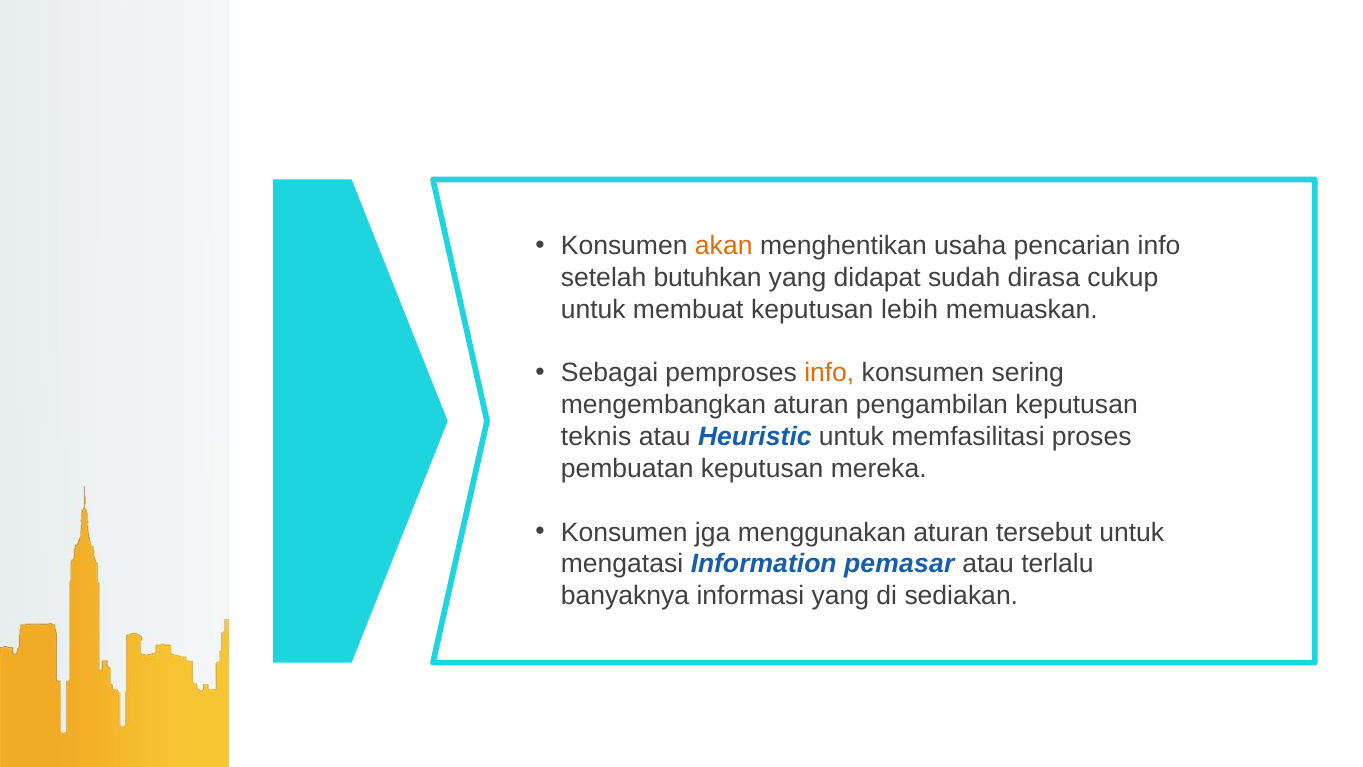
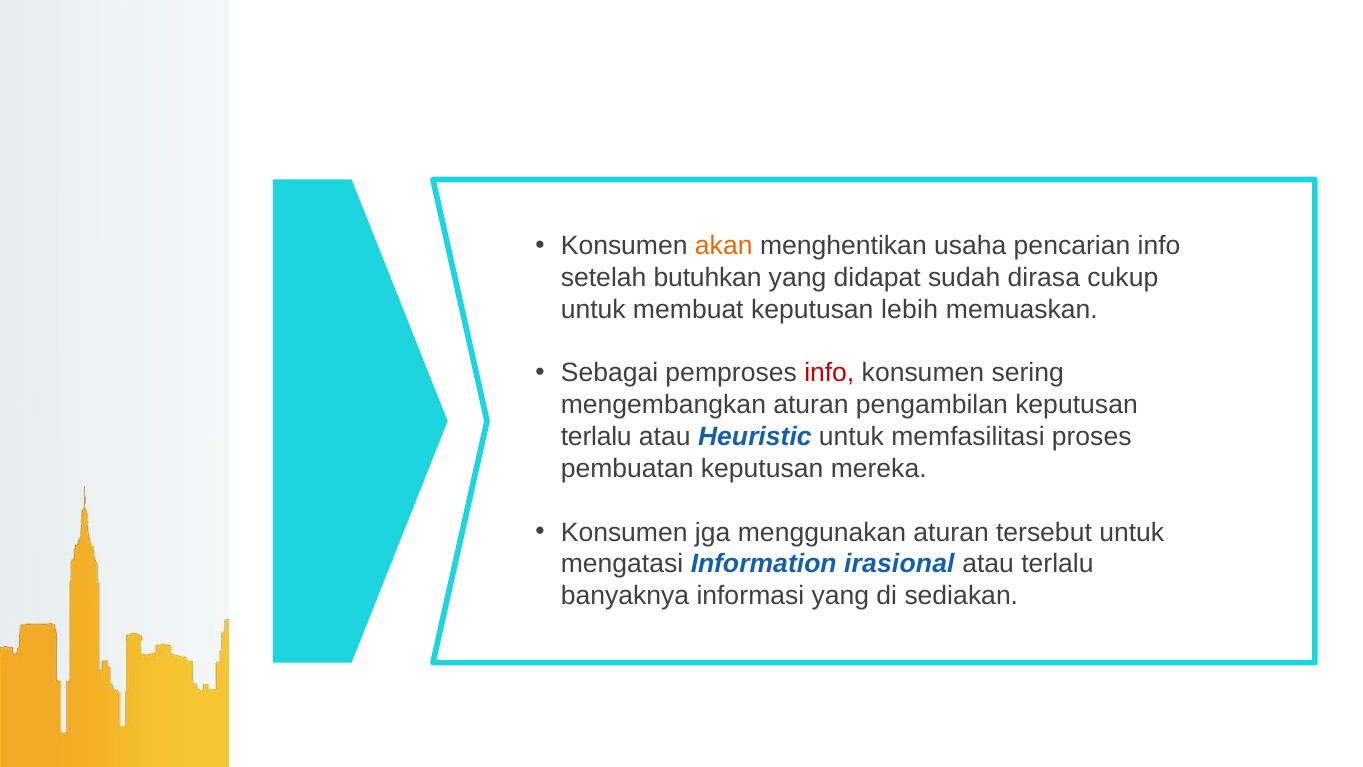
info at (829, 373) colour: orange -> red
teknis at (596, 437): teknis -> terlalu
pemasar: pemasar -> irasional
